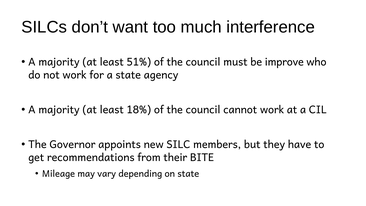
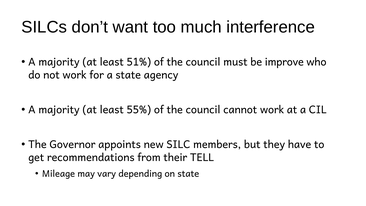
18%: 18% -> 55%
BITE: BITE -> TELL
